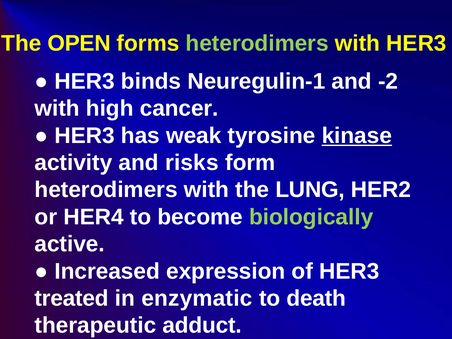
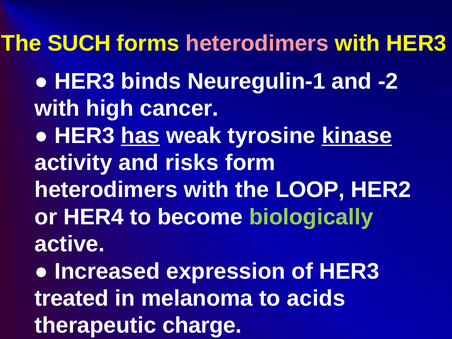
OPEN: OPEN -> SUCH
heterodimers at (257, 43) colour: light green -> pink
has underline: none -> present
LUNG: LUNG -> LOOP
enzymatic: enzymatic -> melanoma
death: death -> acids
adduct: adduct -> charge
